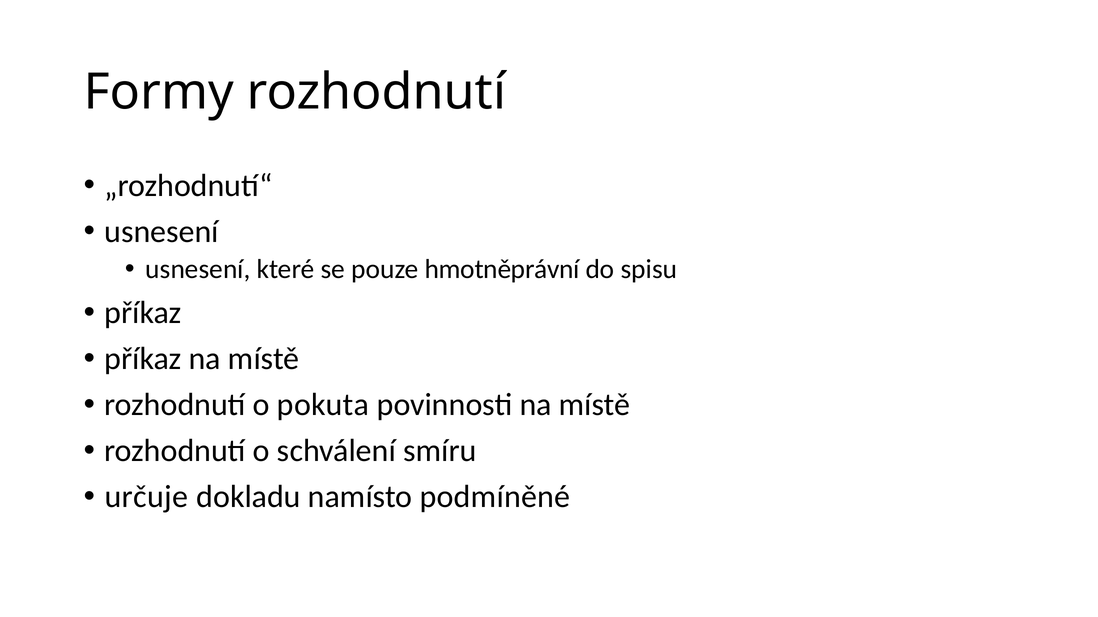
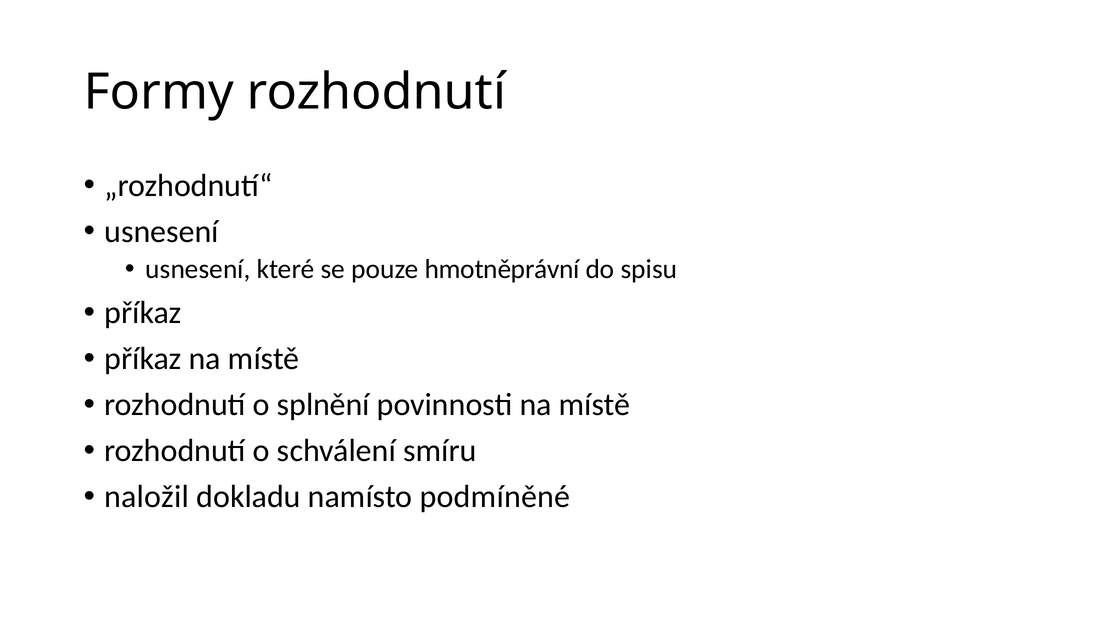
pokuta: pokuta -> splnění
určuje: určuje -> naložil
